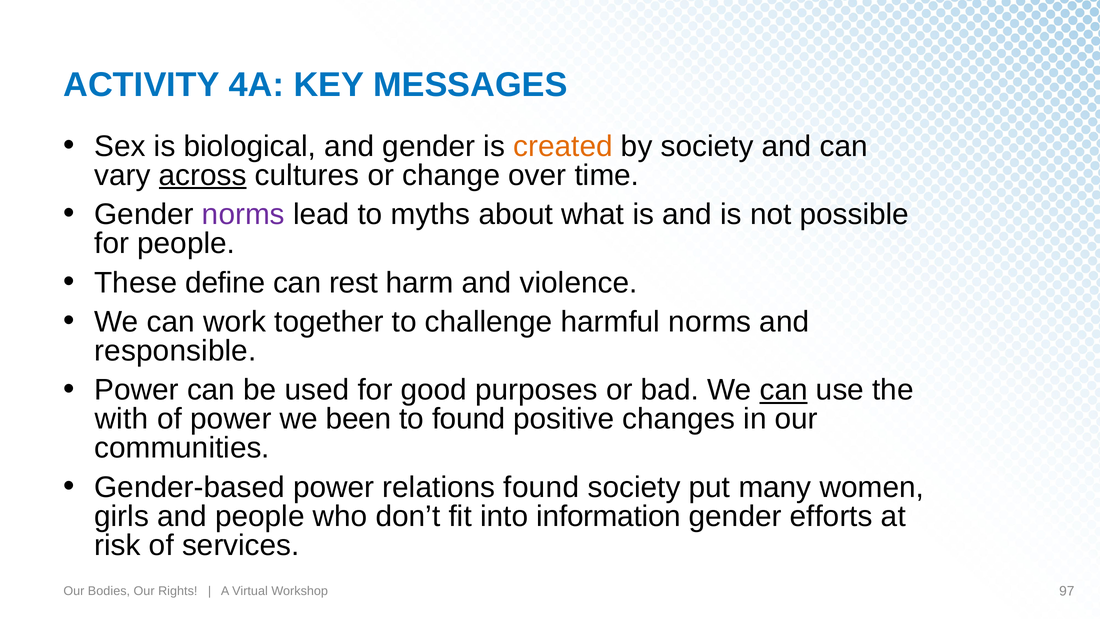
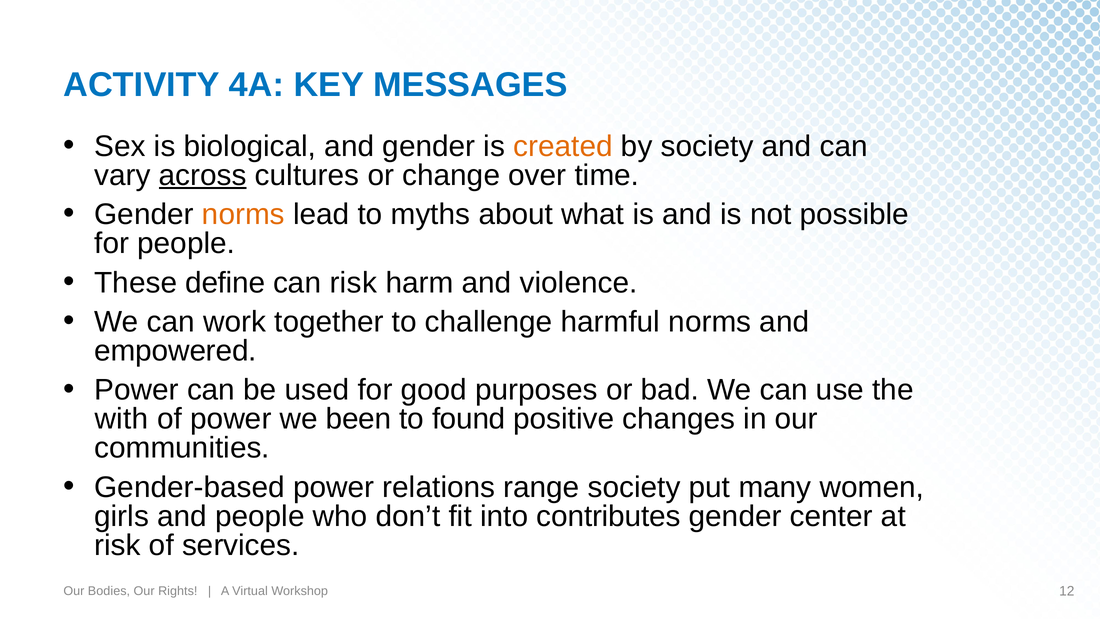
norms at (243, 214) colour: purple -> orange
can rest: rest -> risk
responsible: responsible -> empowered
can at (784, 390) underline: present -> none
relations found: found -> range
information: information -> contributes
efforts: efforts -> center
97: 97 -> 12
